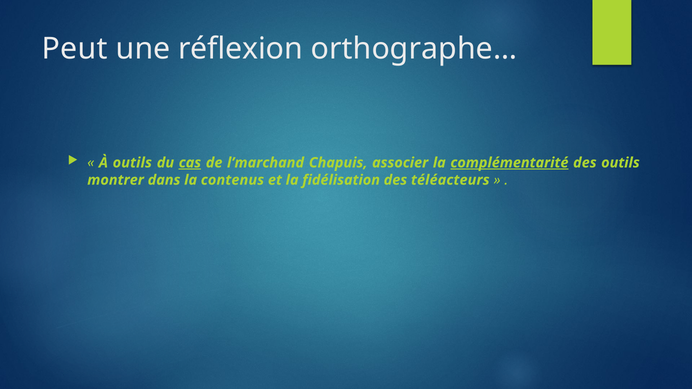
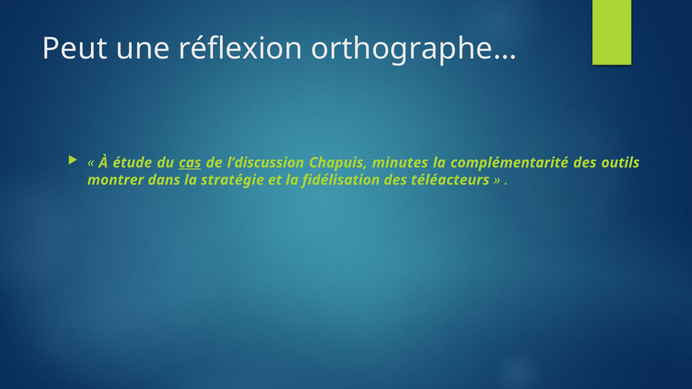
À outils: outils -> étude
l’marchand: l’marchand -> l’discussion
associer: associer -> minutes
complémentarité underline: present -> none
contenus: contenus -> stratégie
